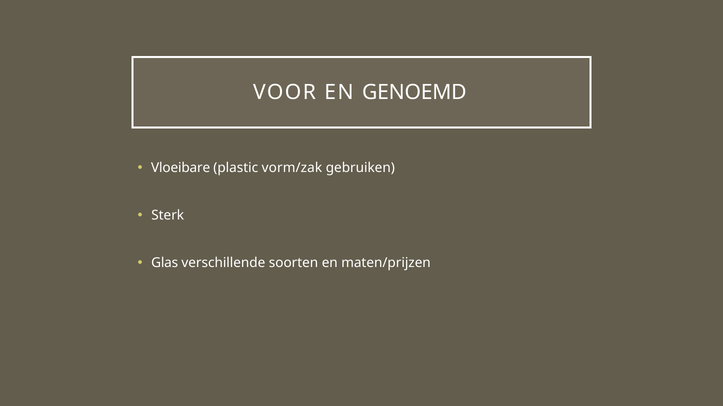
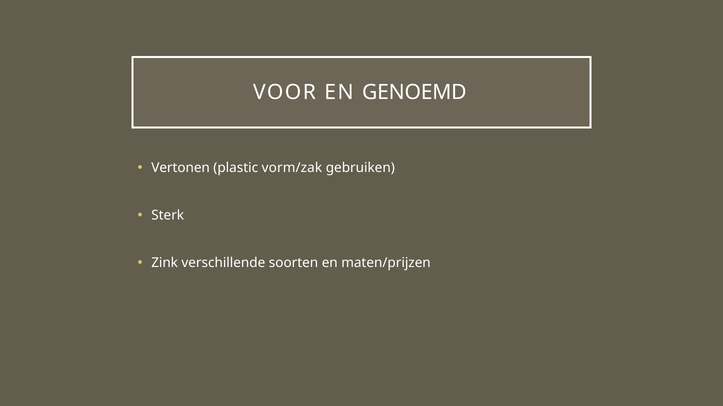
Vloeibare: Vloeibare -> Vertonen
Glas: Glas -> Zink
